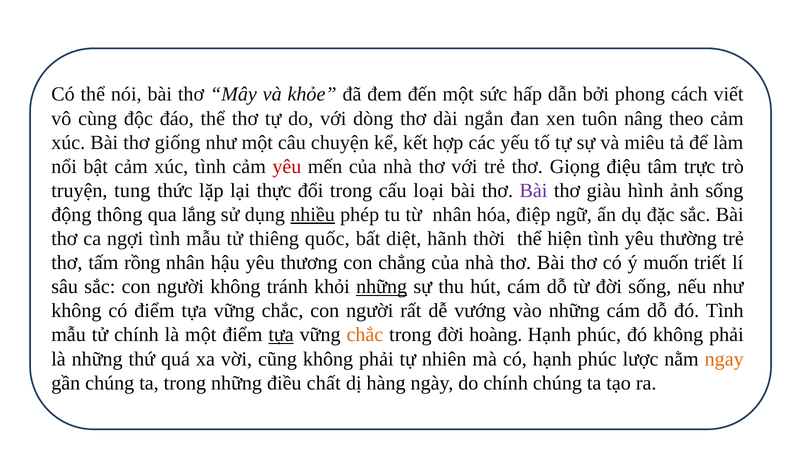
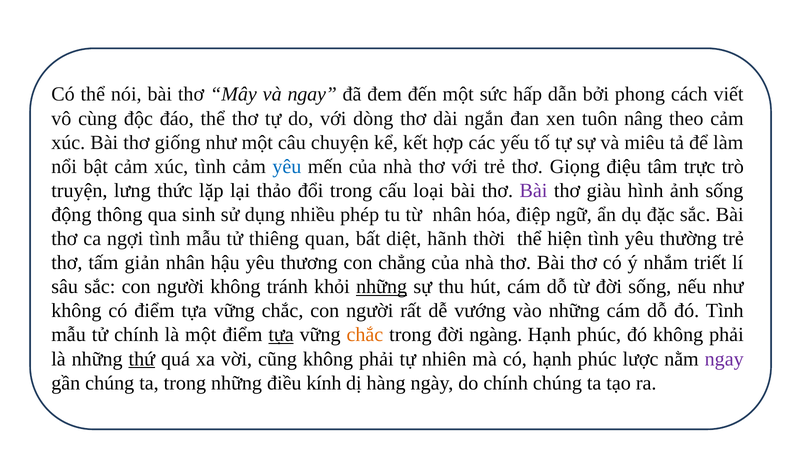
và khỏe: khỏe -> ngay
yêu at (287, 167) colour: red -> blue
tung: tung -> lưng
thực: thực -> thảo
lắng: lắng -> sinh
nhiều underline: present -> none
quốc: quốc -> quan
rồng: rồng -> giản
muốn: muốn -> nhắm
hoàng: hoàng -> ngàng
thứ underline: none -> present
ngay at (724, 359) colour: orange -> purple
chất: chất -> kính
